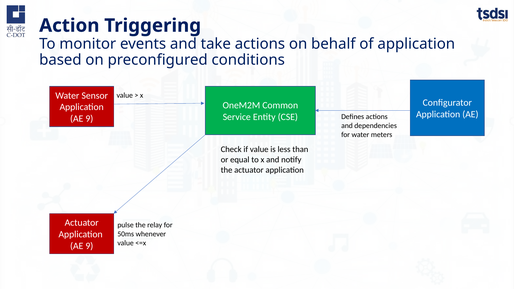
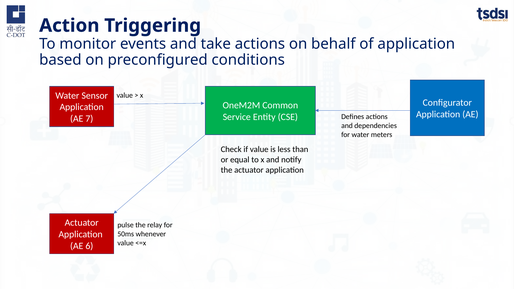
9 at (89, 119): 9 -> 7
9 at (89, 246): 9 -> 6
